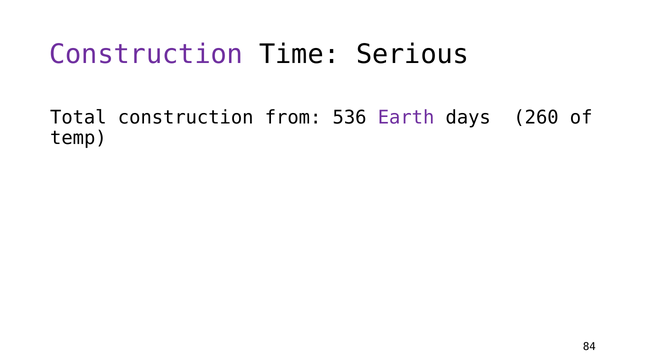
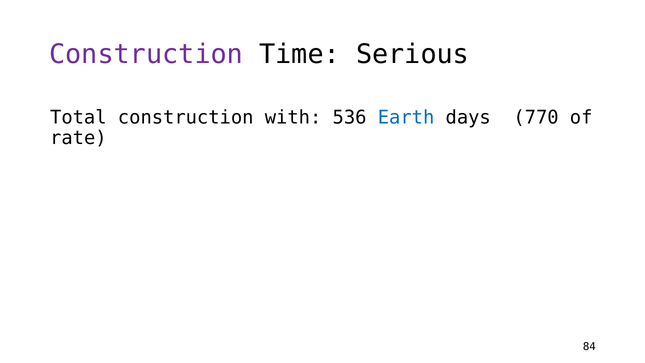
from: from -> with
Earth colour: purple -> blue
260: 260 -> 770
temp: temp -> rate
